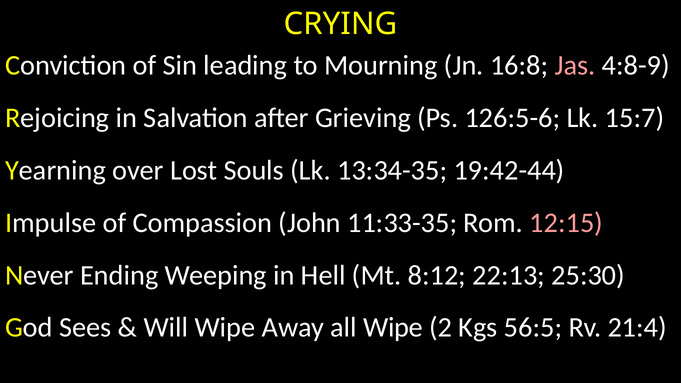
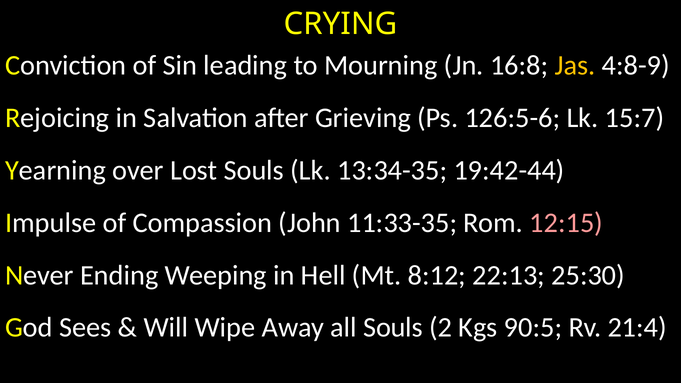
Jas colour: pink -> yellow
all Wipe: Wipe -> Souls
56:5: 56:5 -> 90:5
